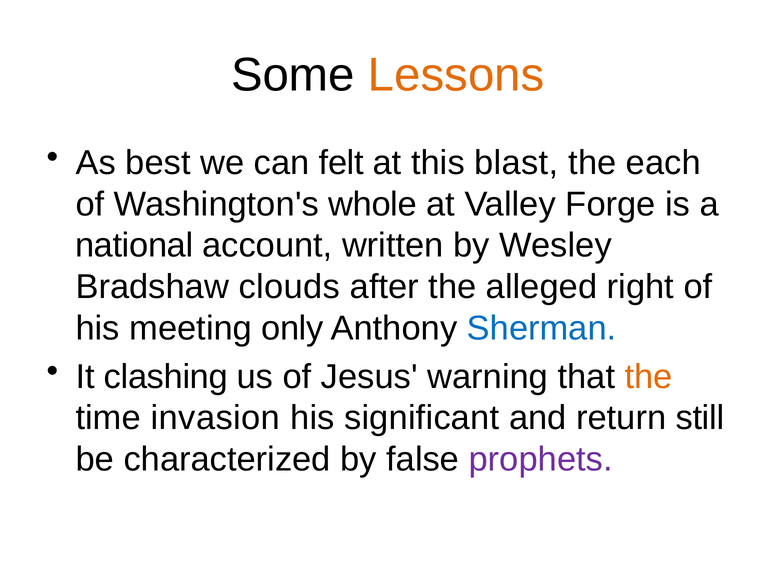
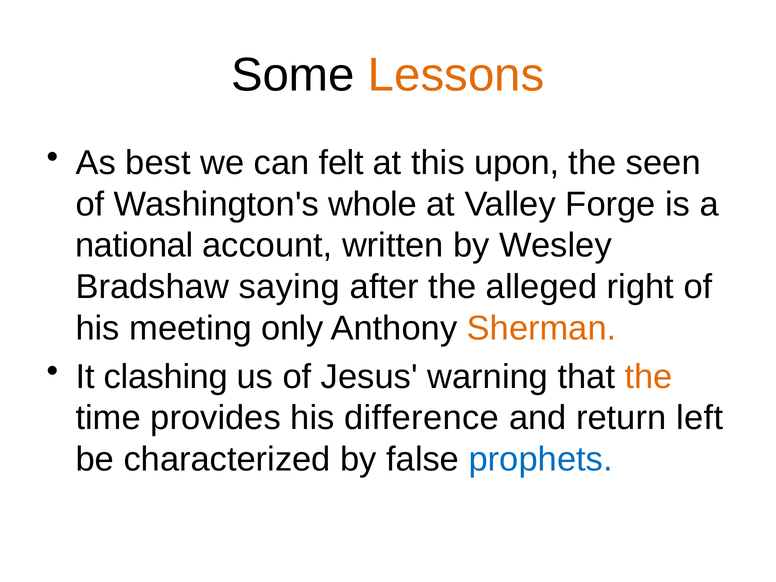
blast: blast -> upon
each: each -> seen
clouds: clouds -> saying
Sherman colour: blue -> orange
invasion: invasion -> provides
significant: significant -> difference
still: still -> left
prophets colour: purple -> blue
